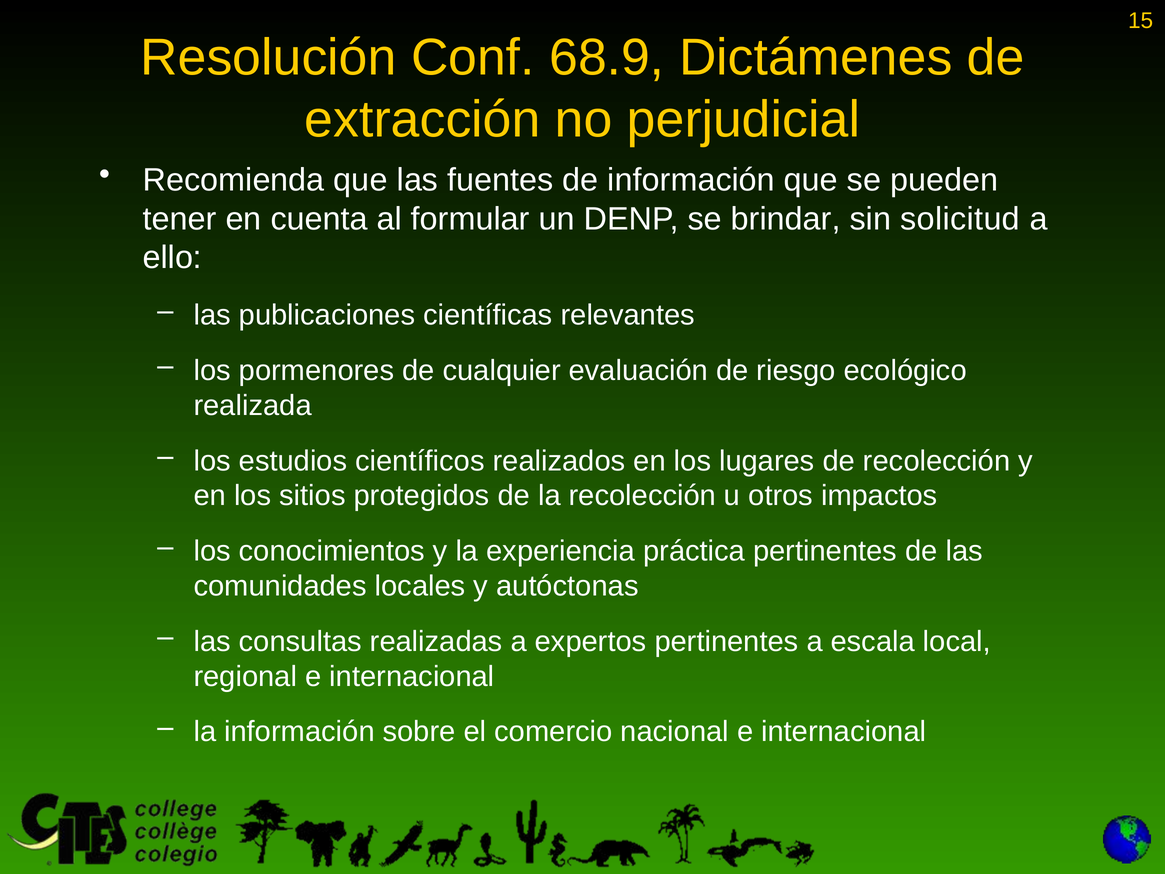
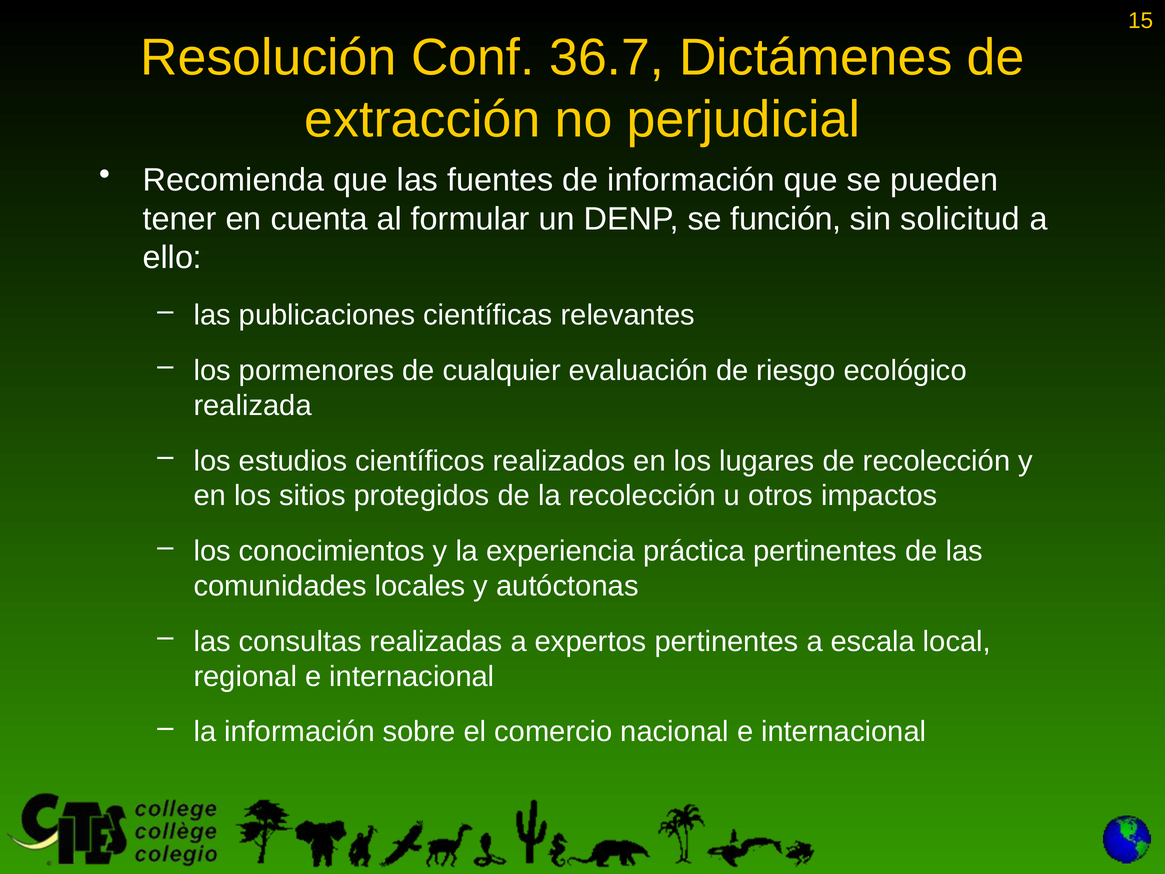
68.9: 68.9 -> 36.7
brindar: brindar -> función
